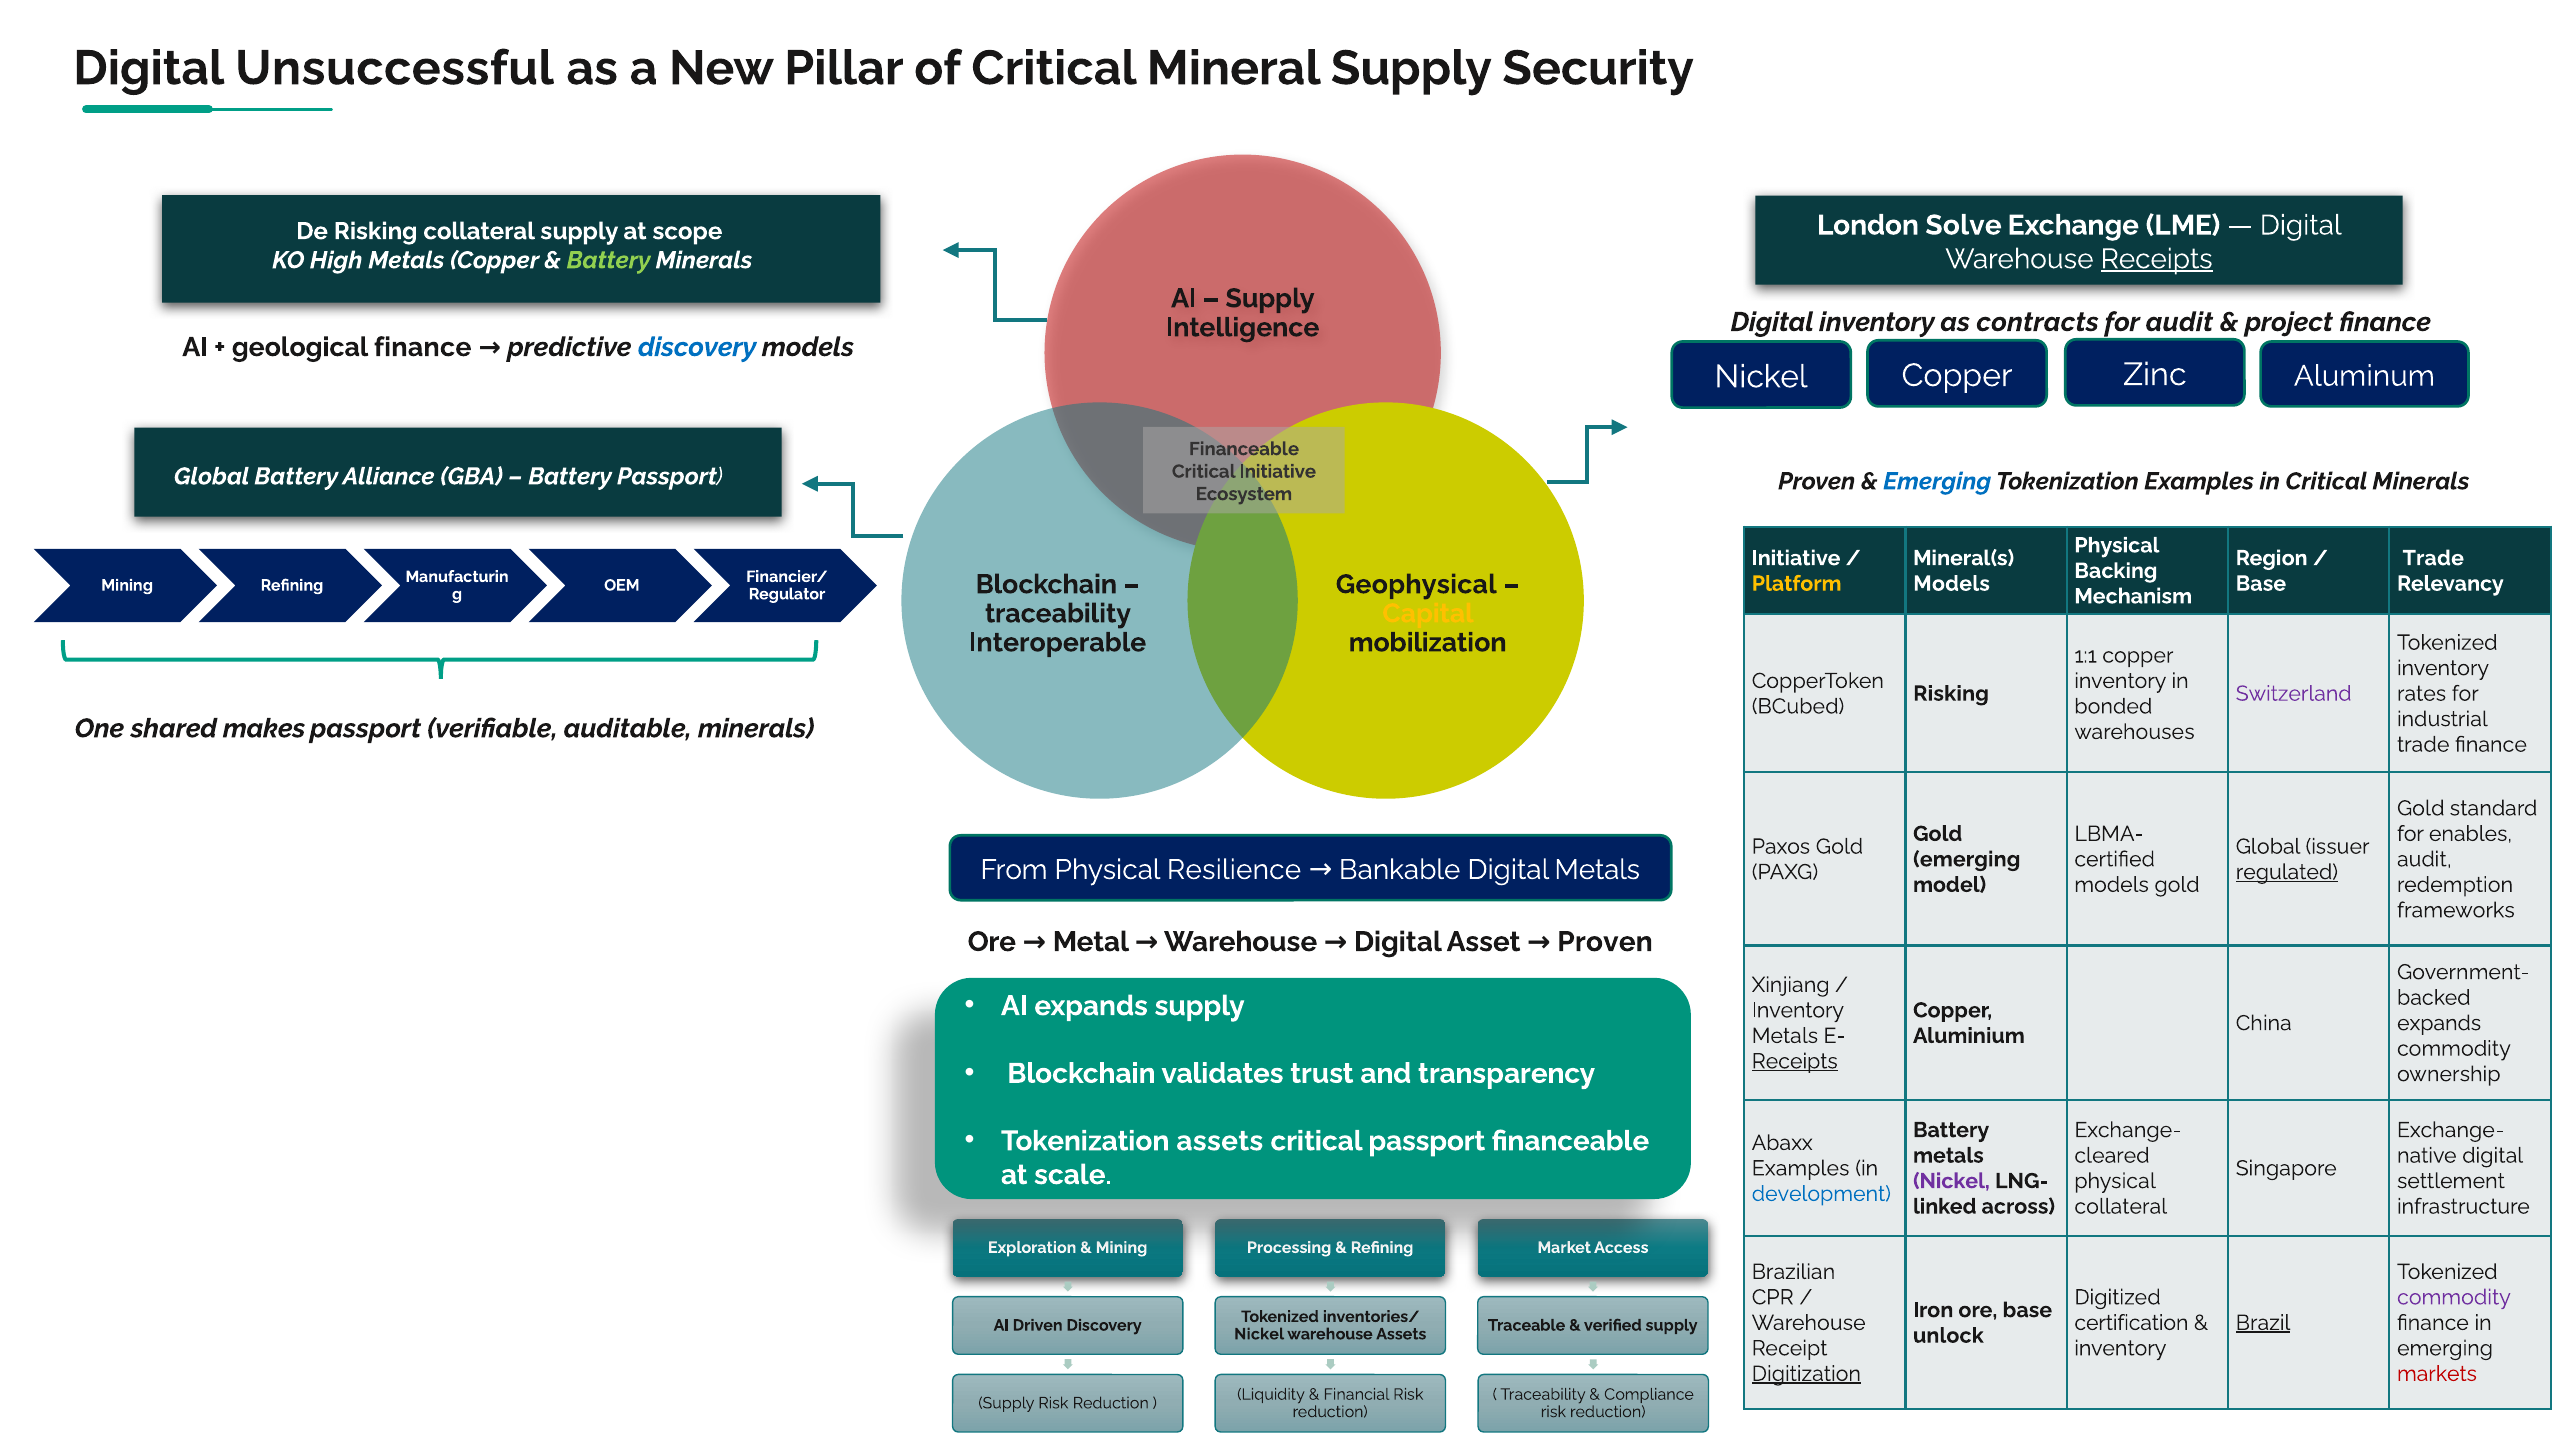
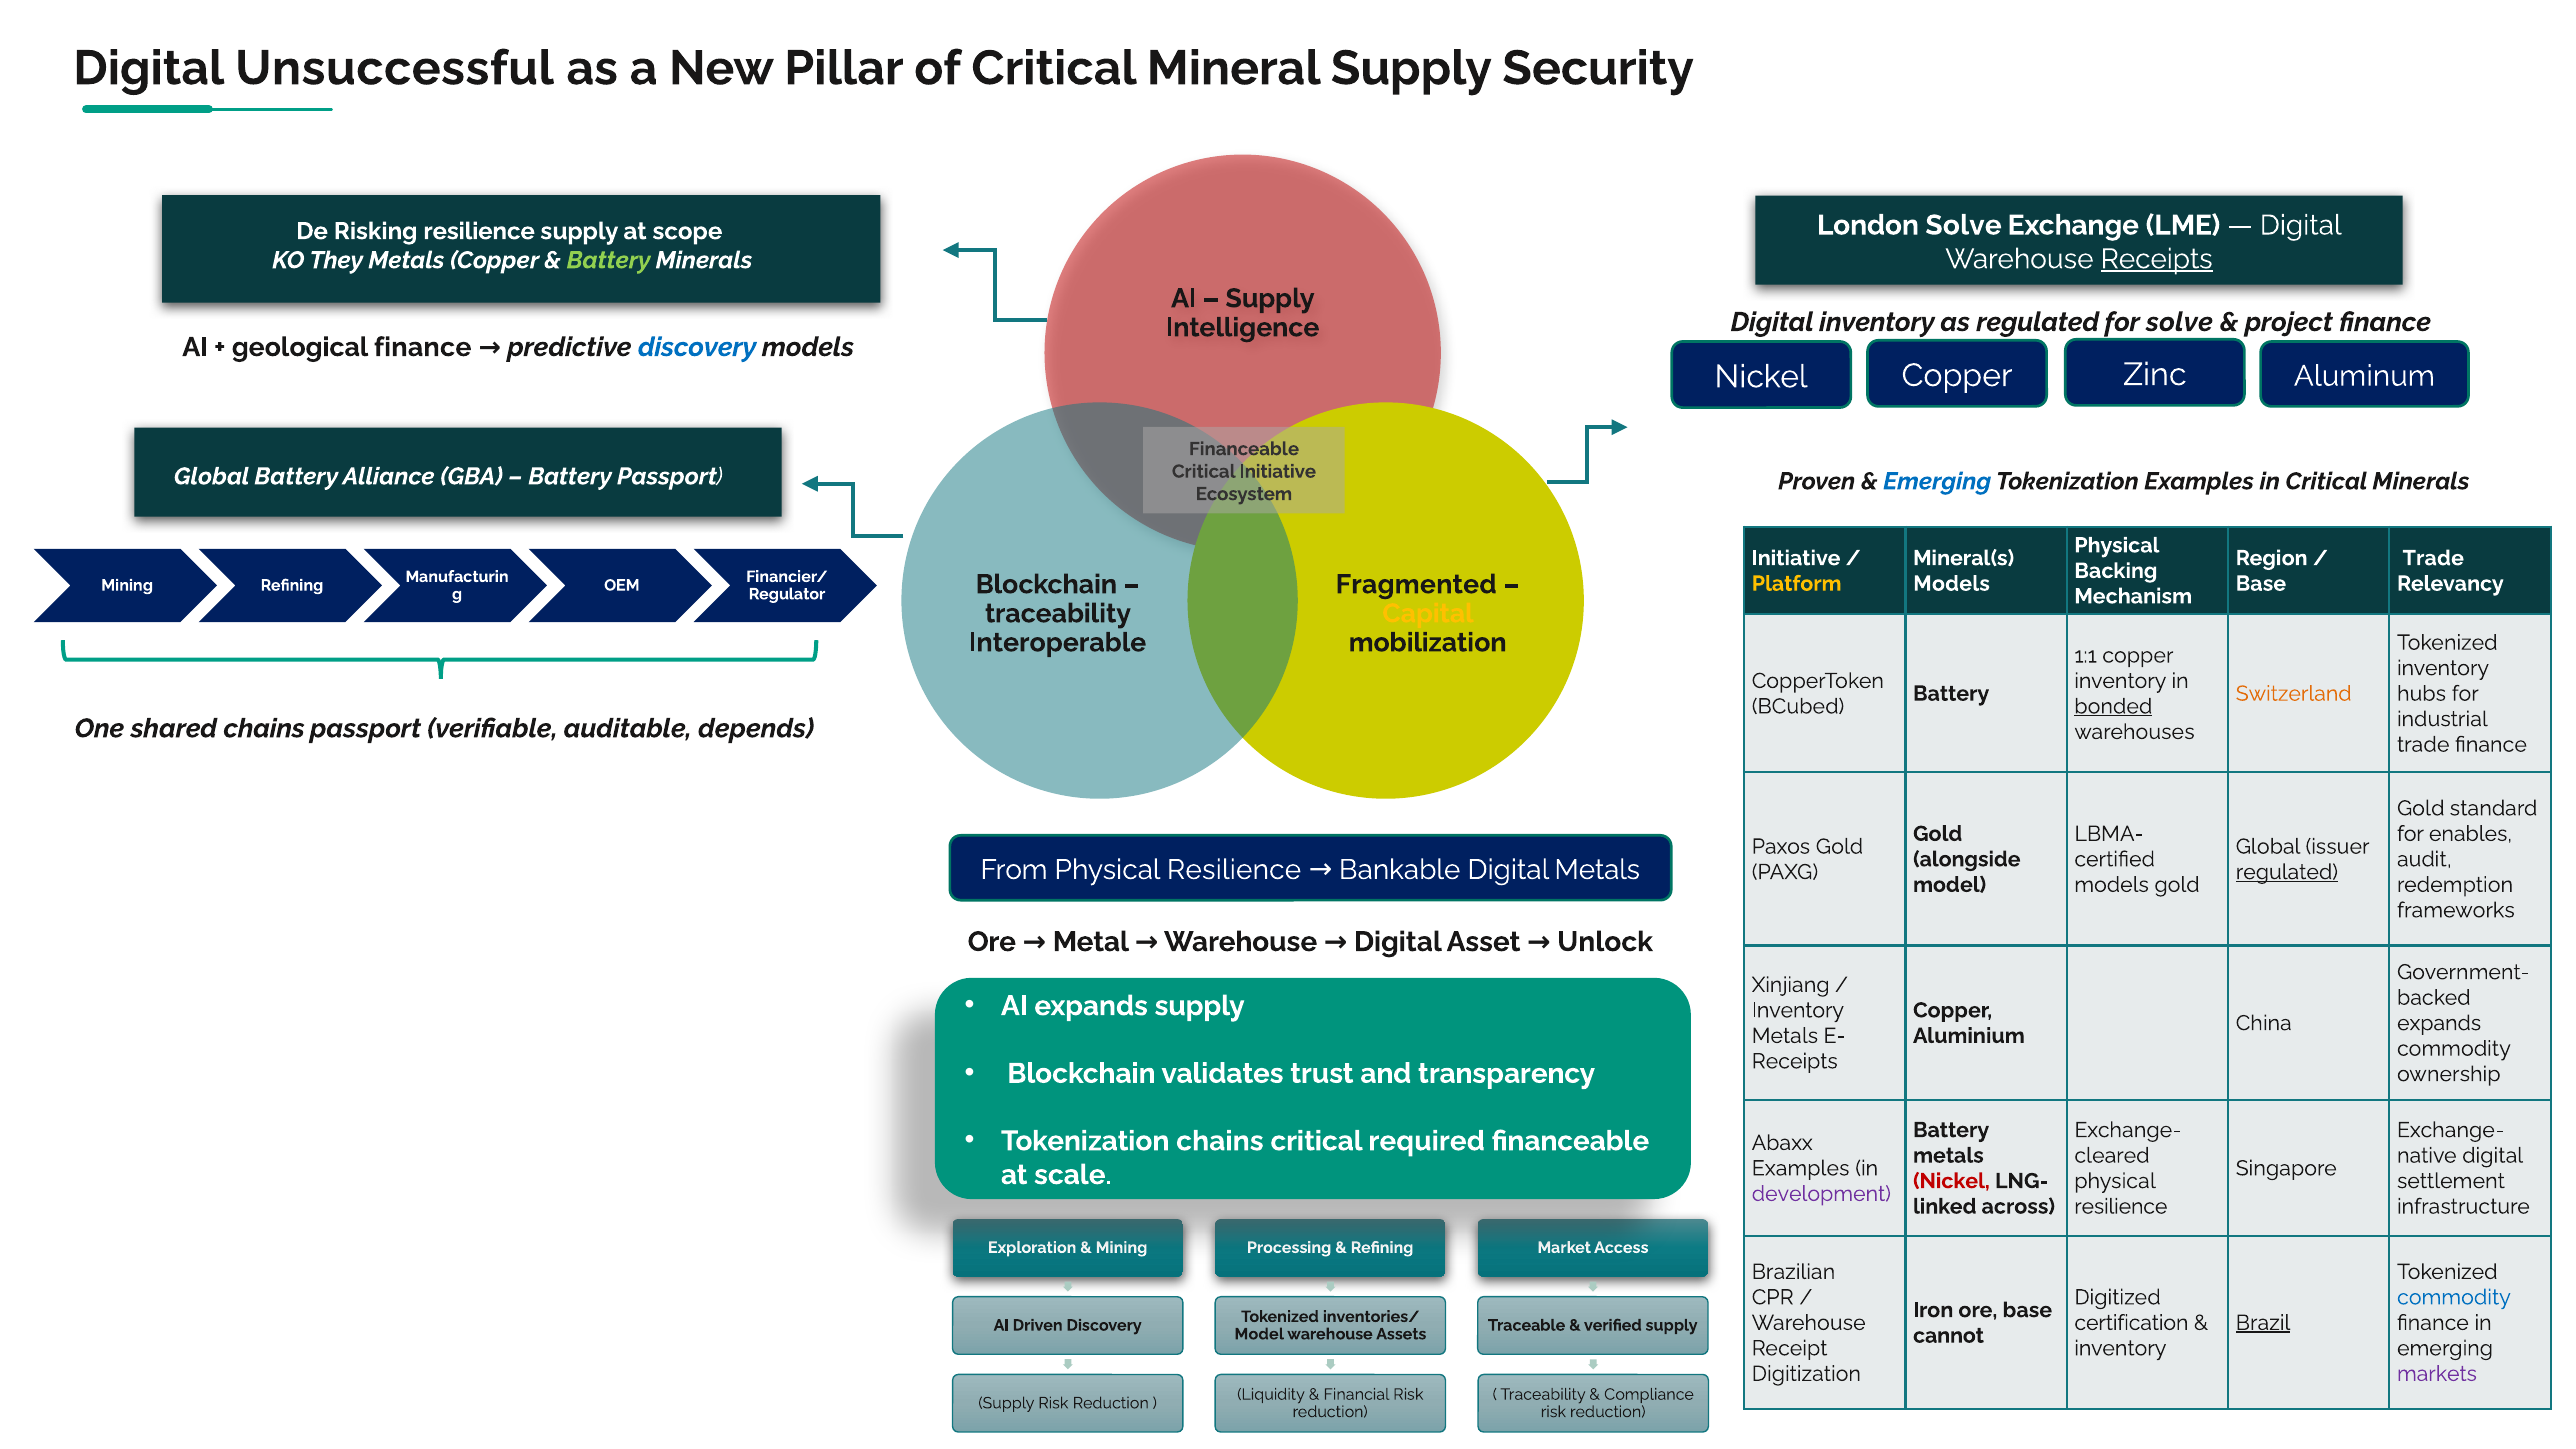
Risking collateral: collateral -> resilience
High: High -> They
as contracts: contracts -> regulated
for audit: audit -> solve
Geophysical: Geophysical -> Fragmented
Risking at (1951, 694): Risking -> Battery
Switzerland colour: purple -> orange
rates: rates -> hubs
bonded underline: none -> present
shared makes: makes -> chains
auditable minerals: minerals -> depends
emerging at (1967, 859): emerging -> alongside
Asset Proven: Proven -> Unlock
Receipts at (1795, 1061) underline: present -> none
Tokenization assets: assets -> chains
critical passport: passport -> required
Nickel at (1951, 1181) colour: purple -> red
development colour: blue -> purple
collateral at (2121, 1206): collateral -> resilience
commodity at (2454, 1297) colour: purple -> blue
unlock: unlock -> cannot
Nickel at (1259, 1334): Nickel -> Model
Digitization underline: present -> none
markets colour: red -> purple
